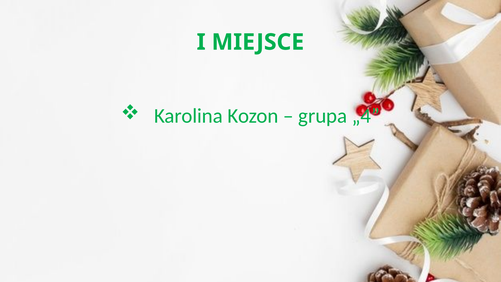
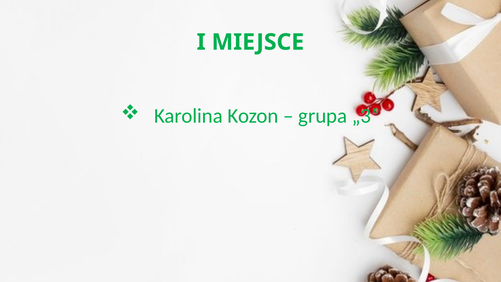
„4: „4 -> „3
